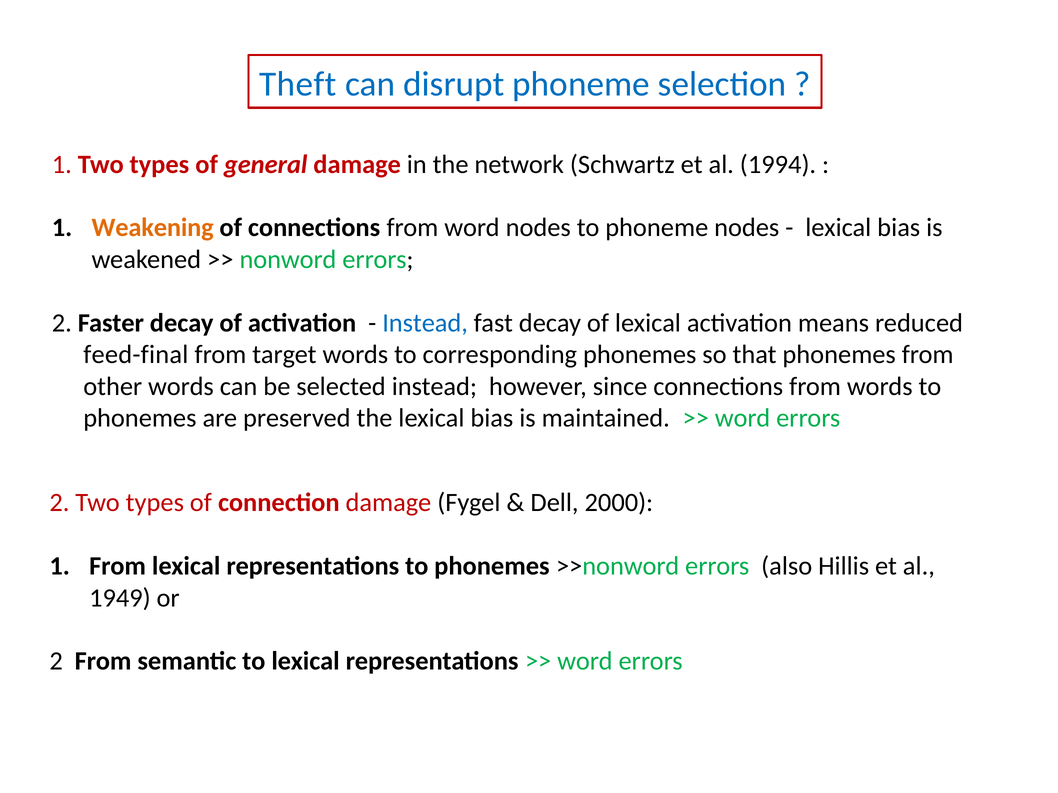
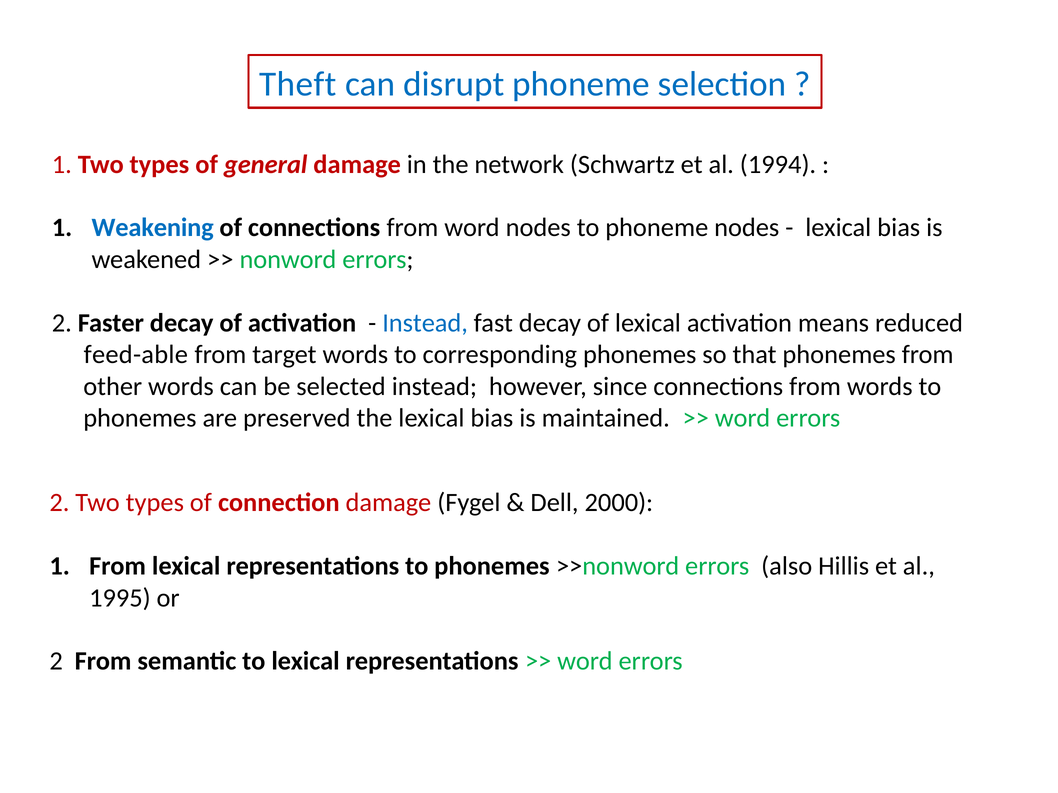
Weakening colour: orange -> blue
feed-final: feed-final -> feed-able
1949: 1949 -> 1995
